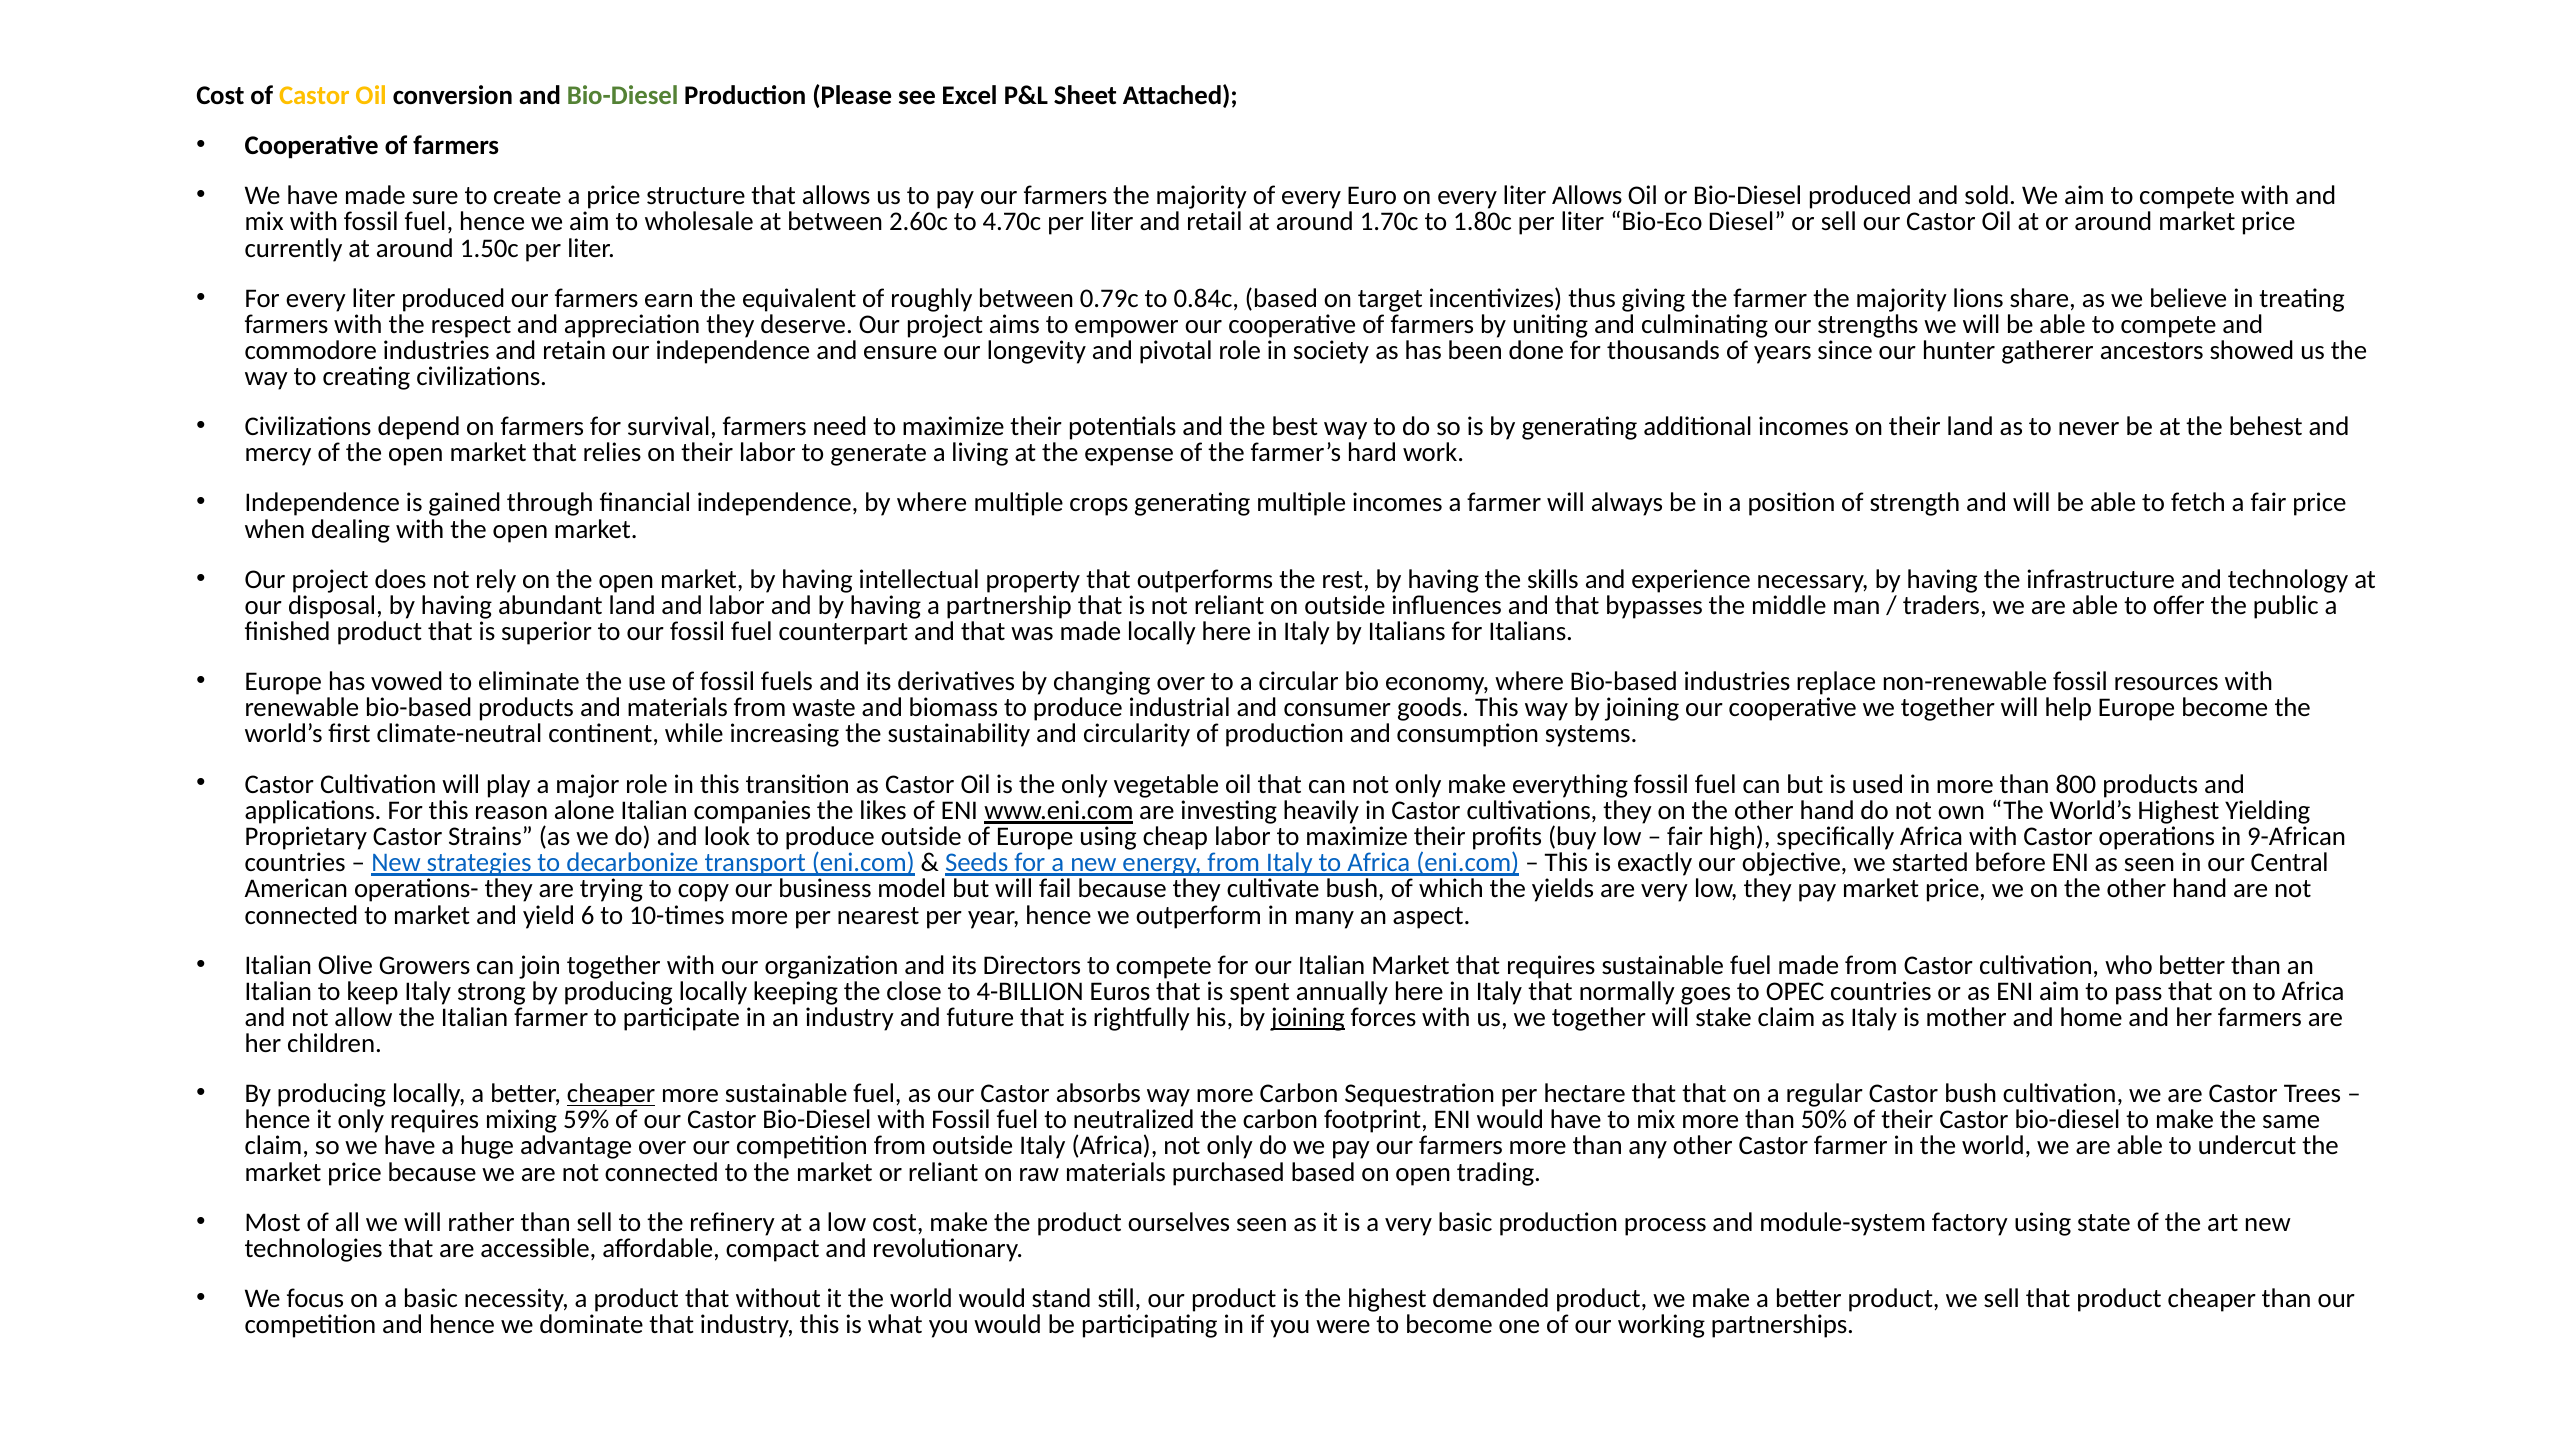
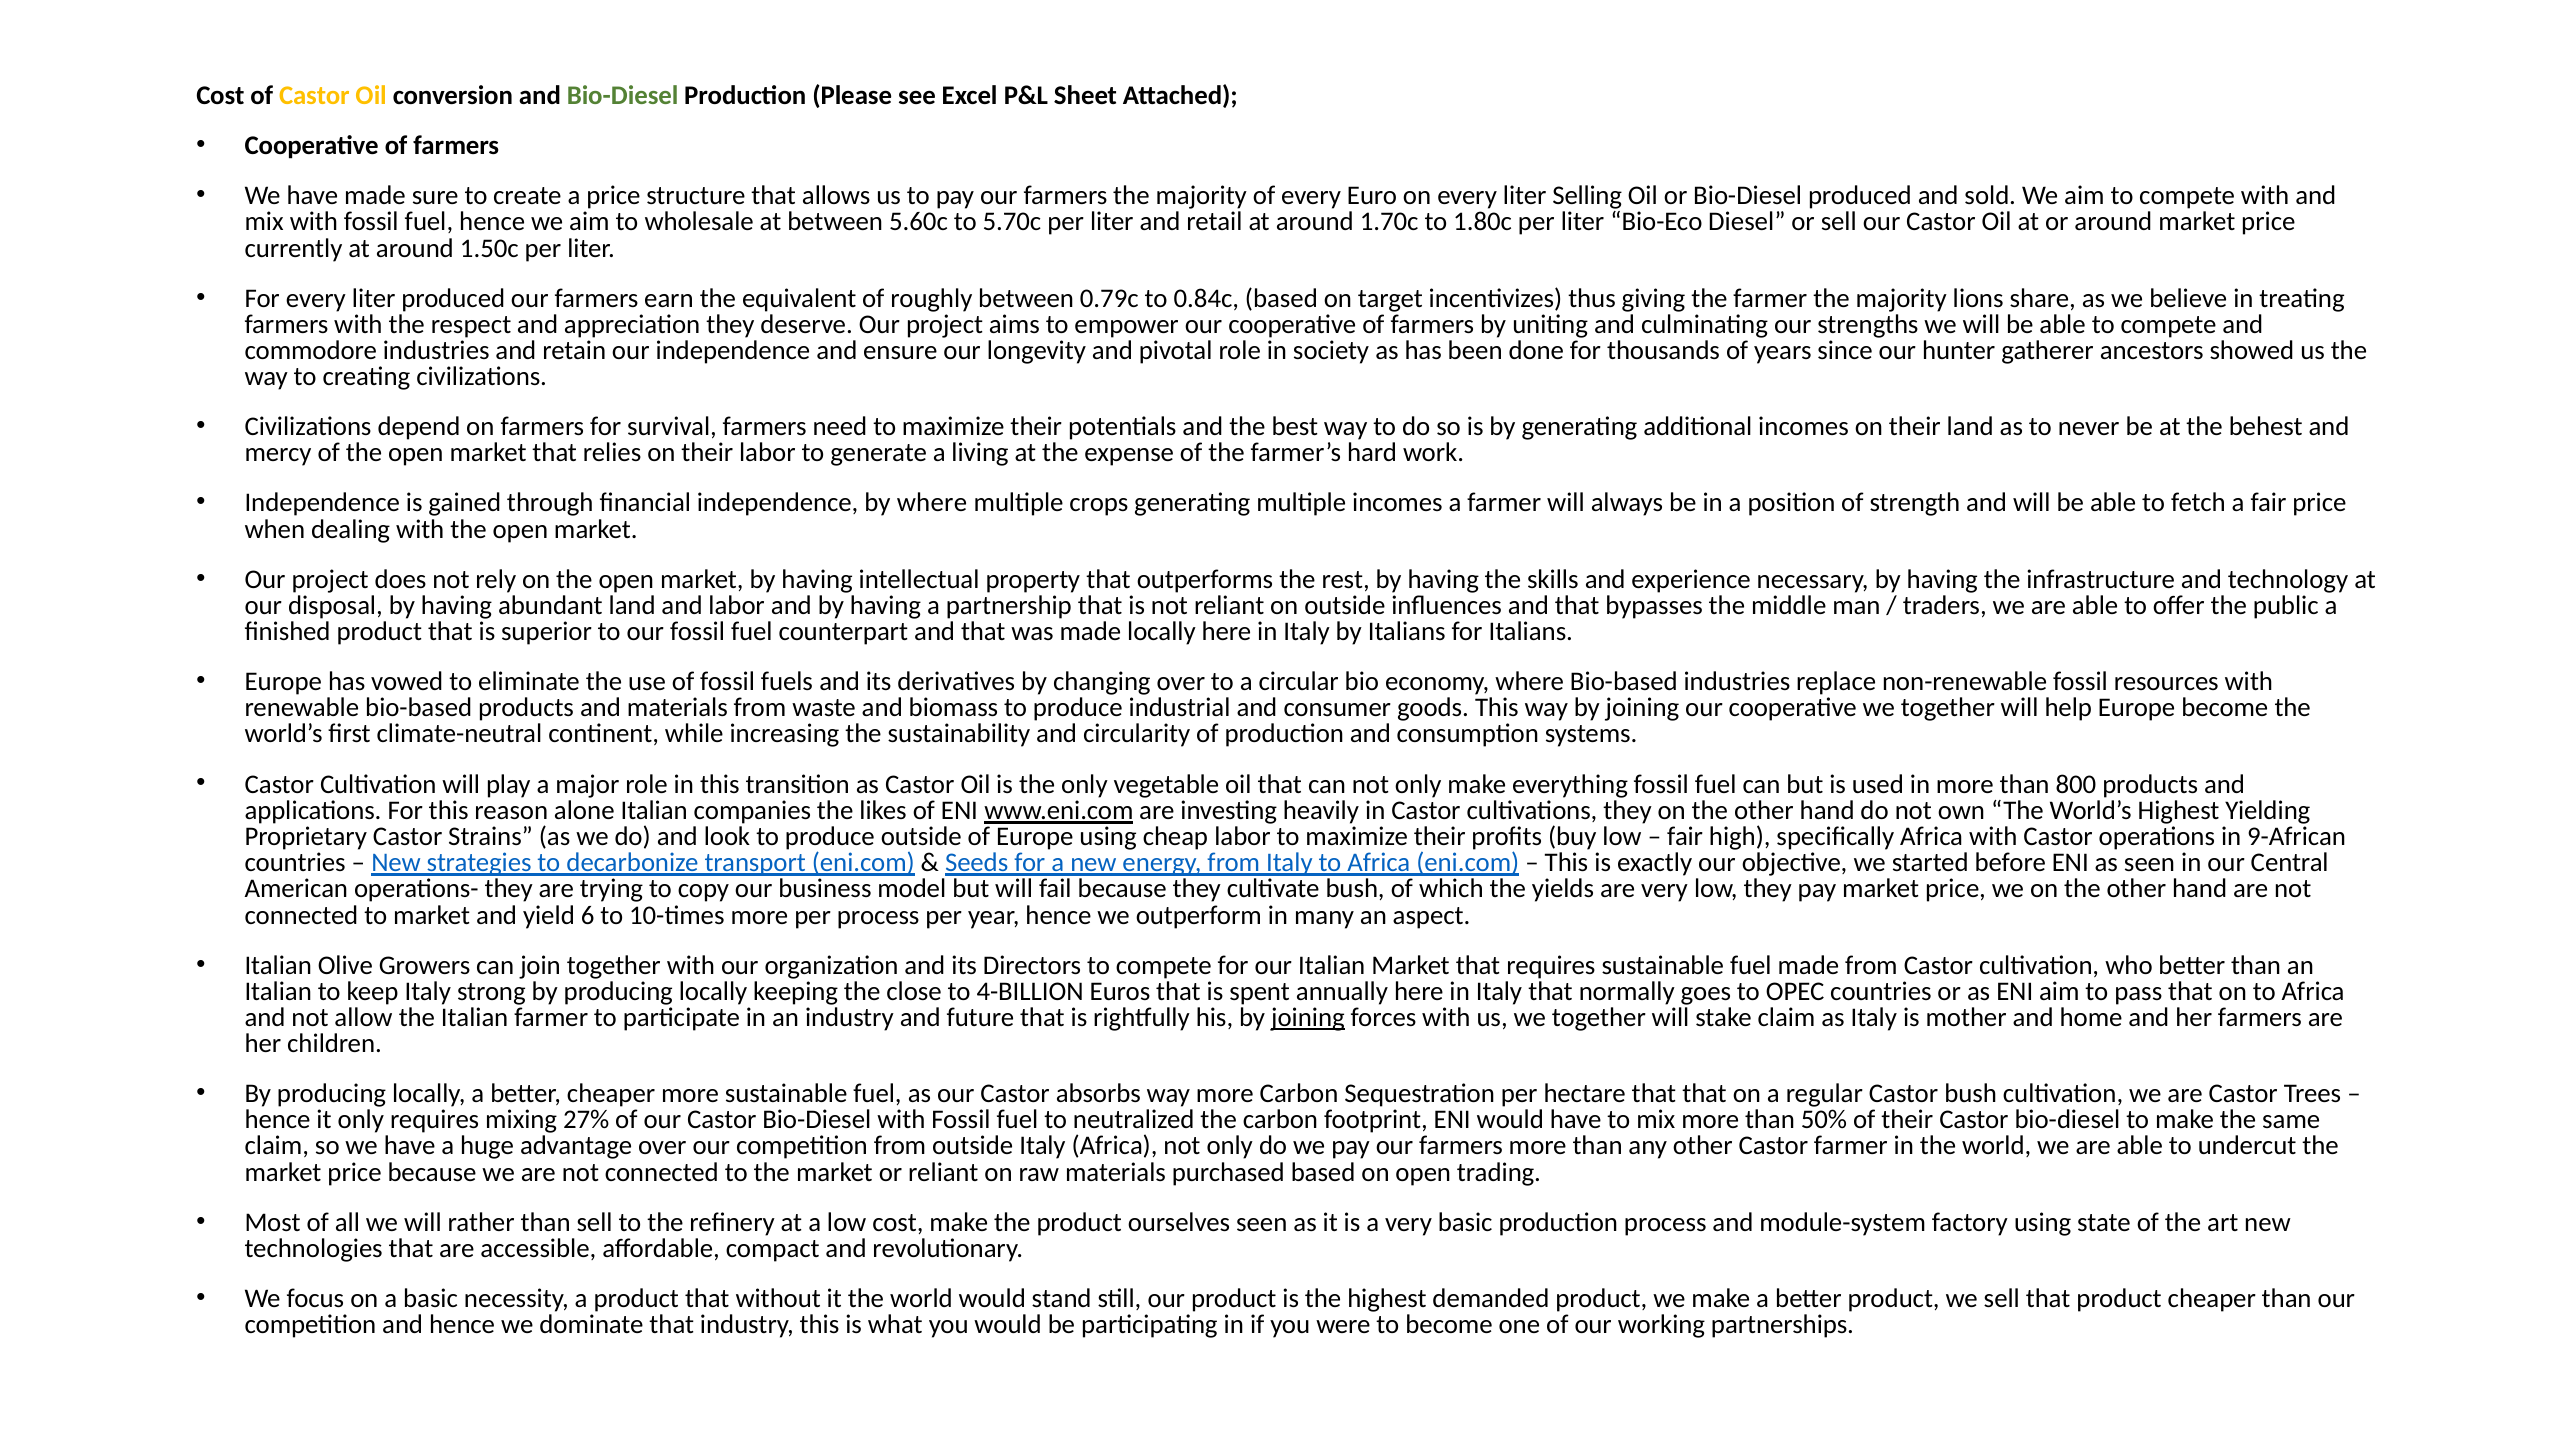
liter Allows: Allows -> Selling
2.60c: 2.60c -> 5.60c
4.70c: 4.70c -> 5.70c
per nearest: nearest -> process
cheaper at (611, 1094) underline: present -> none
59%: 59% -> 27%
